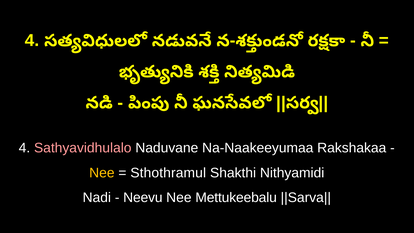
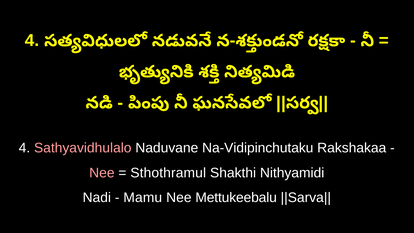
Na-Naakeeyumaa: Na-Naakeeyumaa -> Na-Vidipinchutaku
Nee at (102, 173) colour: yellow -> pink
Neevu: Neevu -> Mamu
